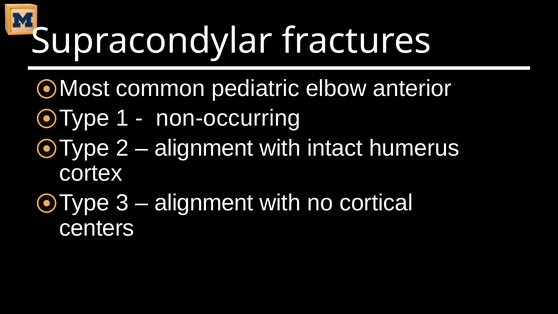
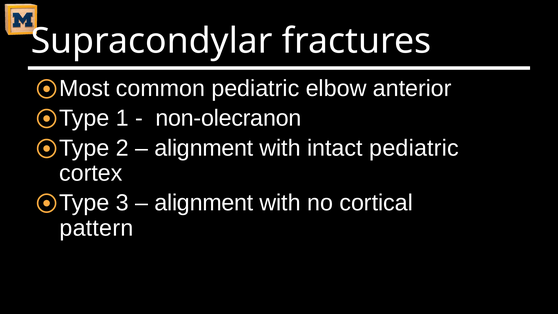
non-occurring: non-occurring -> non-olecranon
intact humerus: humerus -> pediatric
centers: centers -> pattern
